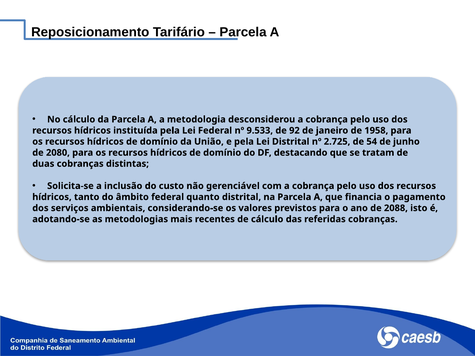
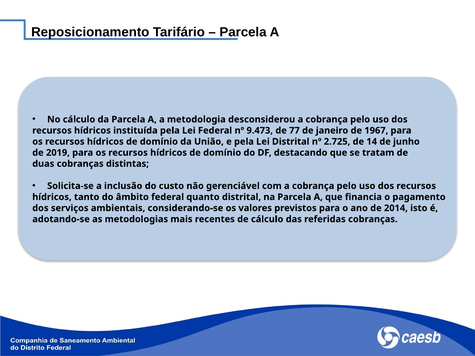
9.533: 9.533 -> 9.473
92: 92 -> 77
1958: 1958 -> 1967
54: 54 -> 14
2080: 2080 -> 2019
2088: 2088 -> 2014
